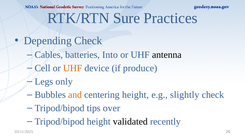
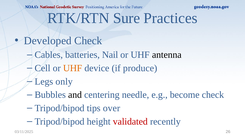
Depending: Depending -> Developed
Into: Into -> Nail
and colour: orange -> black
centering height: height -> needle
slightly: slightly -> become
validated colour: black -> red
